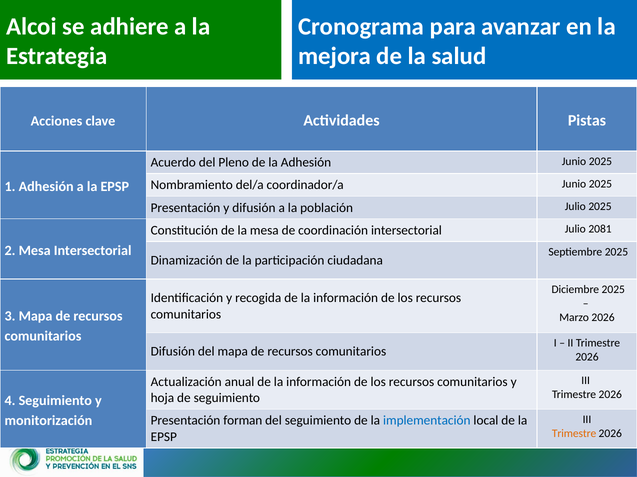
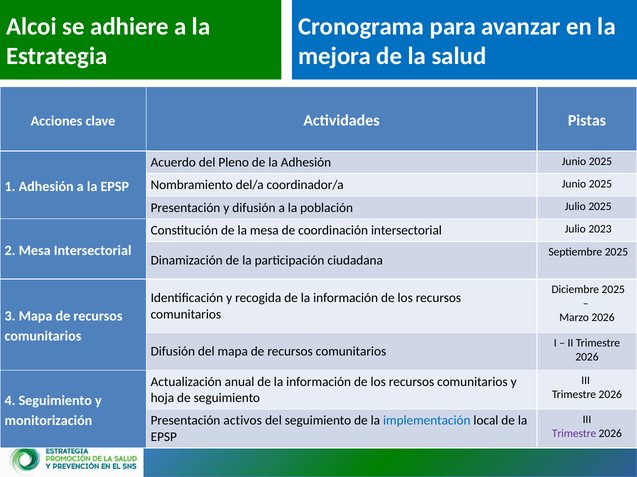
2081: 2081 -> 2023
forman: forman -> activos
Trimestre at (574, 434) colour: orange -> purple
